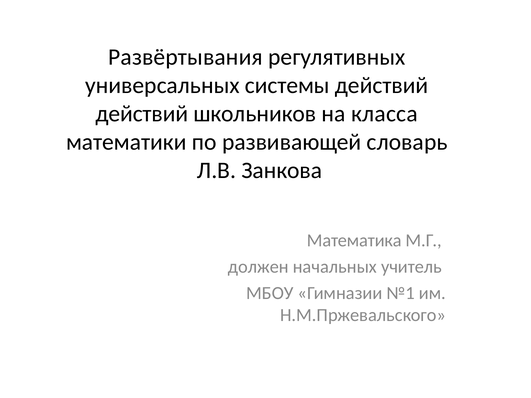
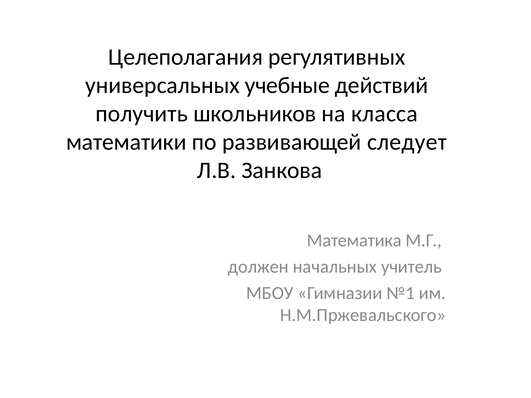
Развёртывания: Развёртывания -> Целеполагания
системы: системы -> учебные
действий at (142, 114): действий -> получить
словарь: словарь -> следует
